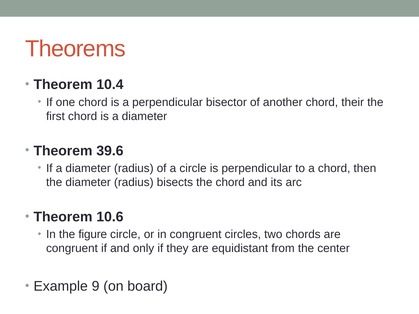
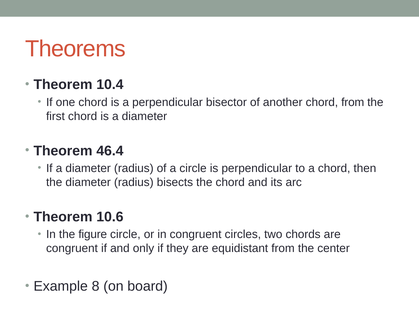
chord their: their -> from
39.6: 39.6 -> 46.4
9: 9 -> 8
